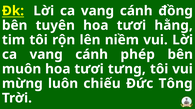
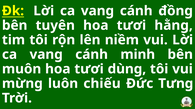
phép: phép -> minh
tưng: tưng -> dùng
Tông: Tông -> Tưng
